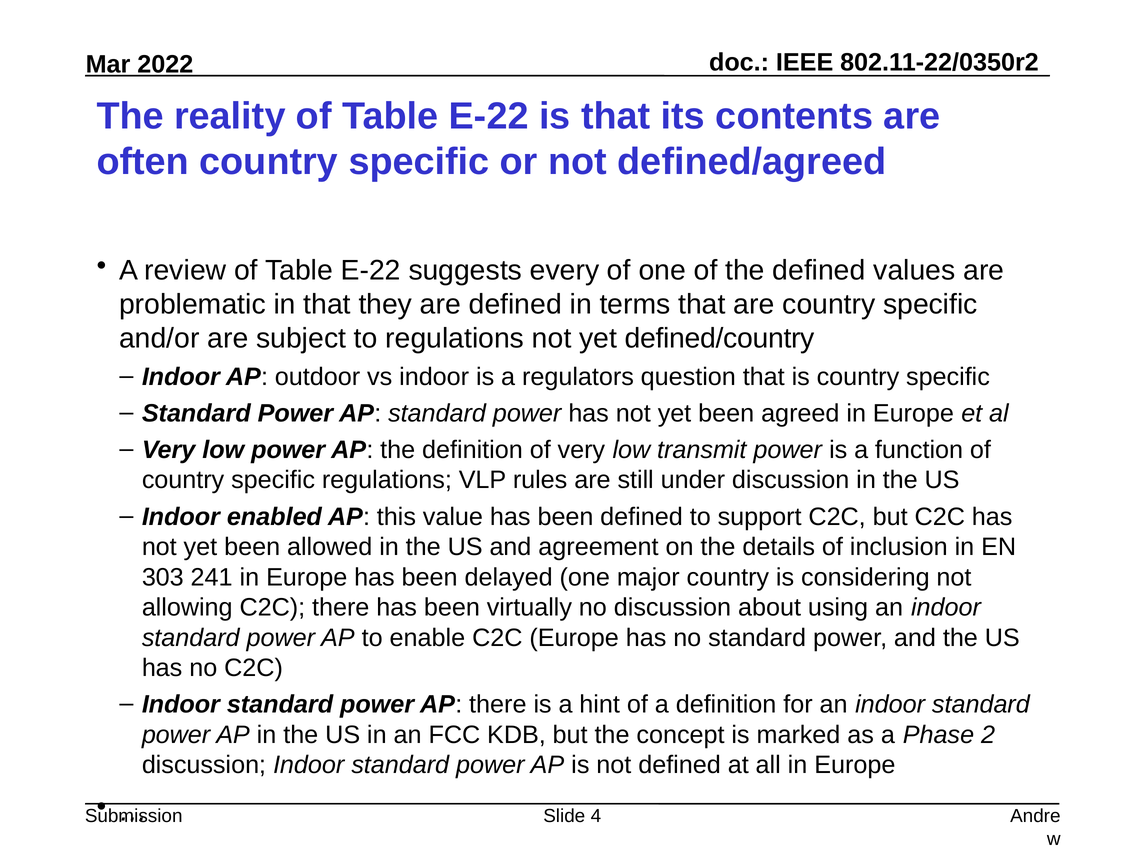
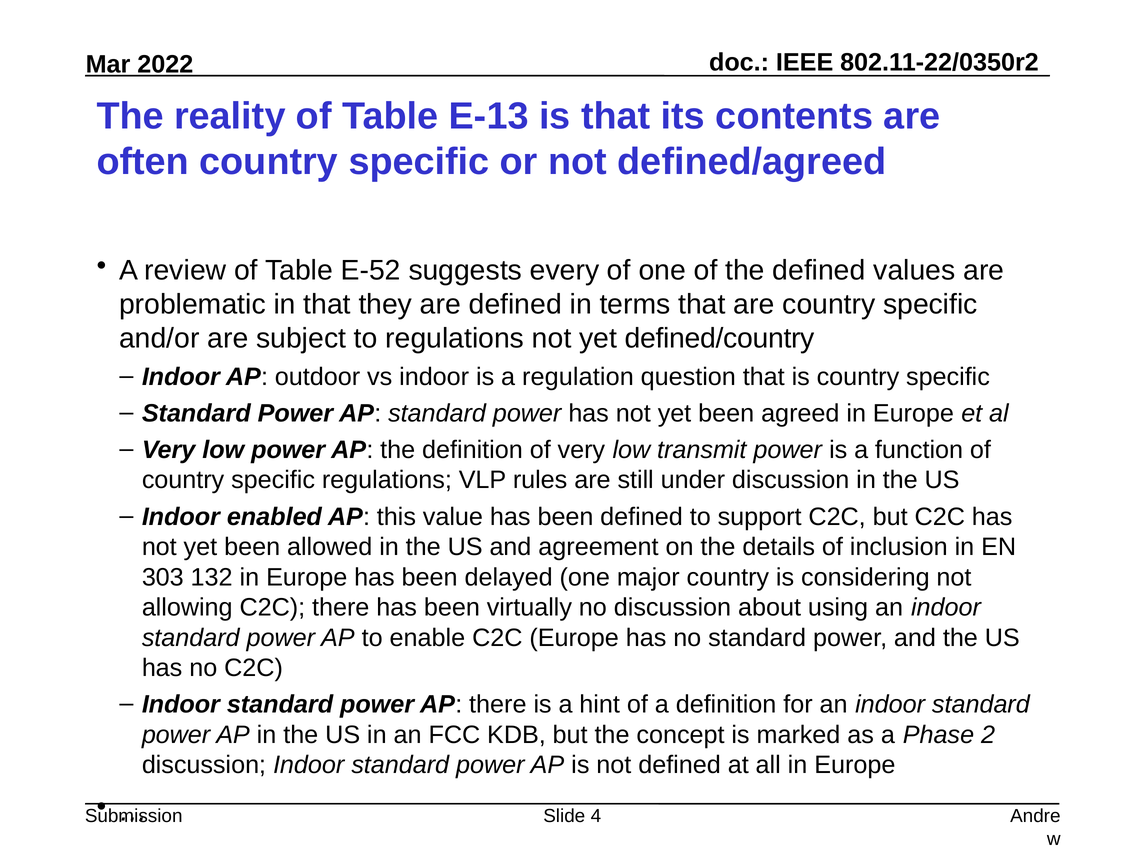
reality of Table E-22: E-22 -> E-13
review of Table E-22: E-22 -> E-52
regulators: regulators -> regulation
241: 241 -> 132
